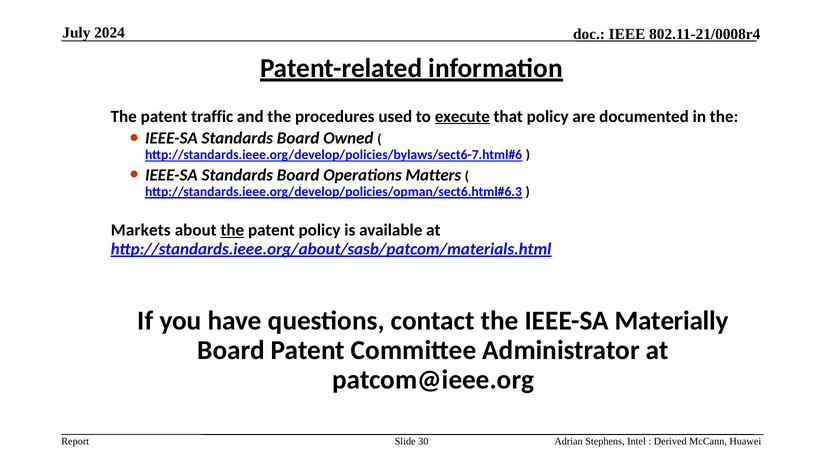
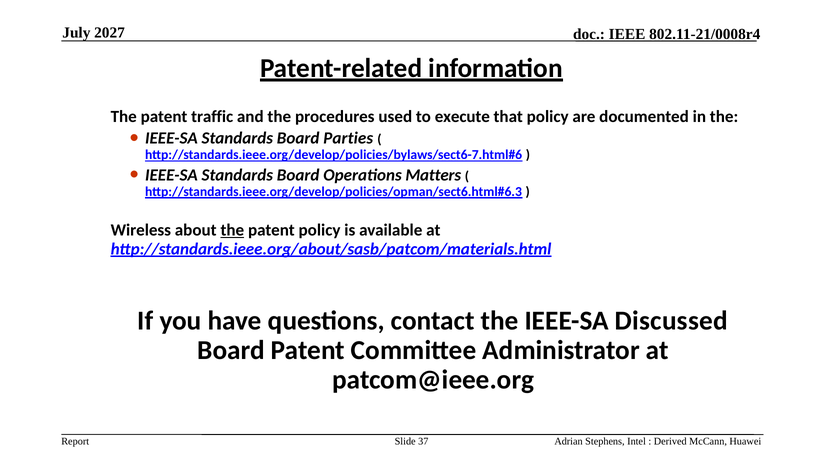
2024: 2024 -> 2027
execute underline: present -> none
Owned: Owned -> Parties
Markets: Markets -> Wireless
Materially: Materially -> Discussed
30: 30 -> 37
